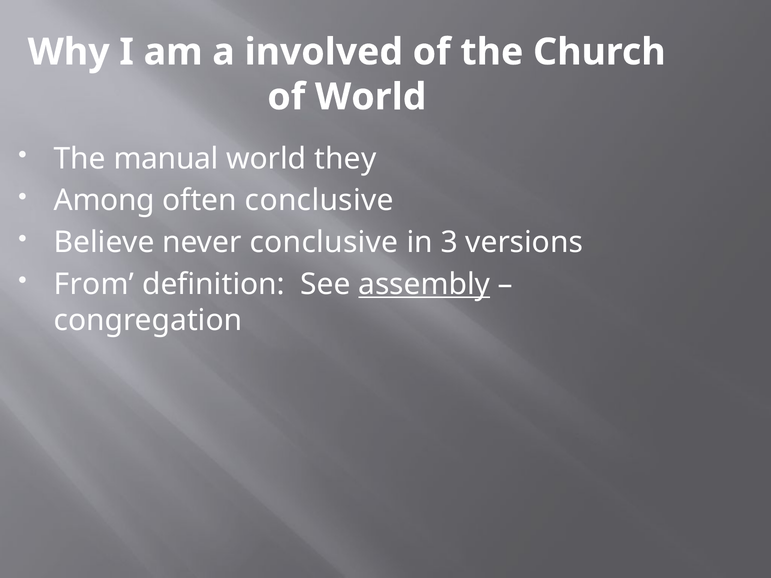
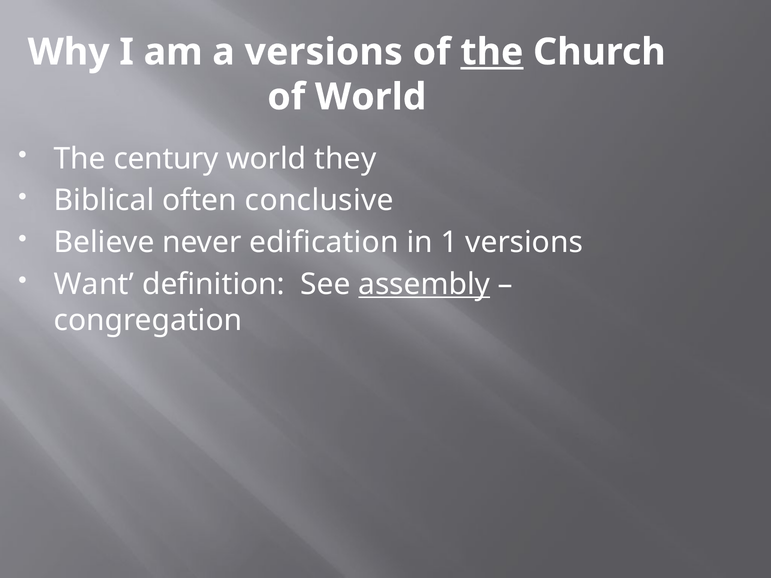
a involved: involved -> versions
the at (492, 52) underline: none -> present
manual: manual -> century
Among: Among -> Biblical
never conclusive: conclusive -> edification
3: 3 -> 1
From: From -> Want
